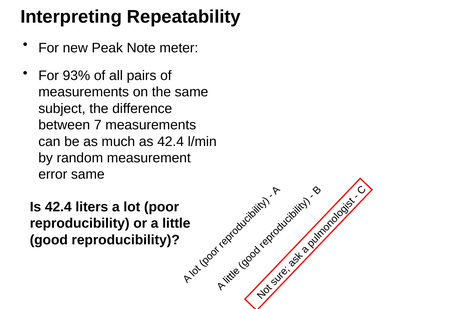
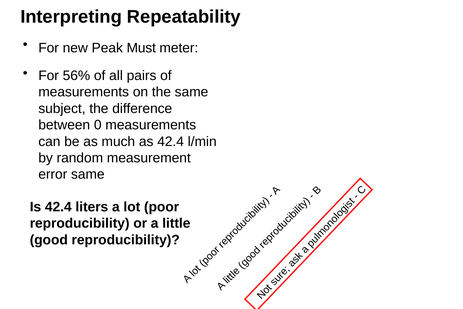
Note: Note -> Must
93%: 93% -> 56%
7: 7 -> 0
